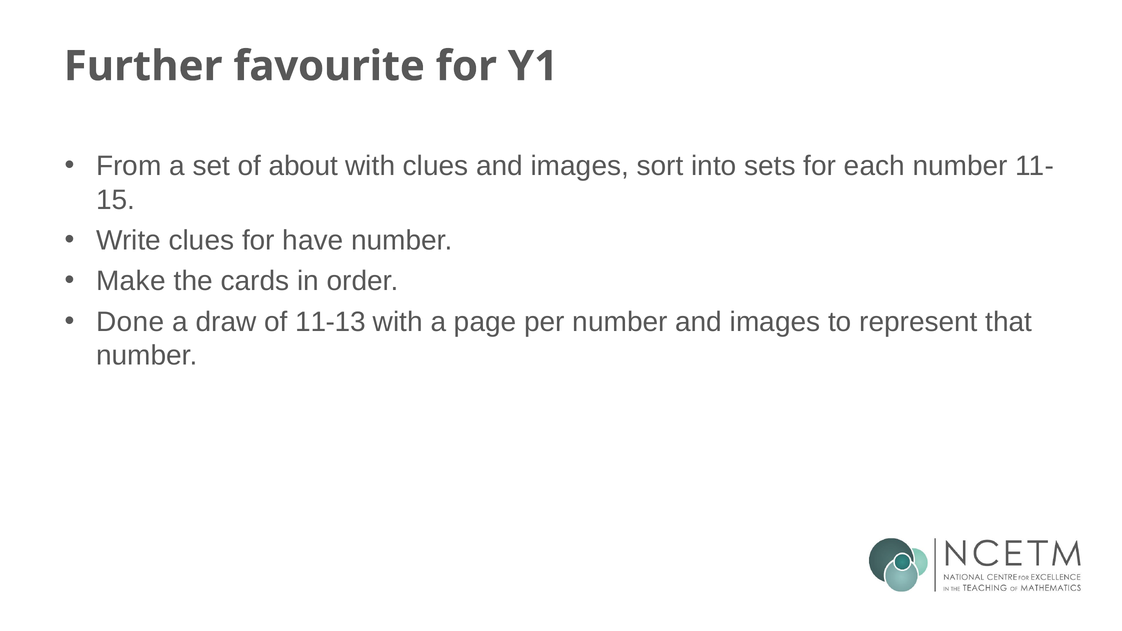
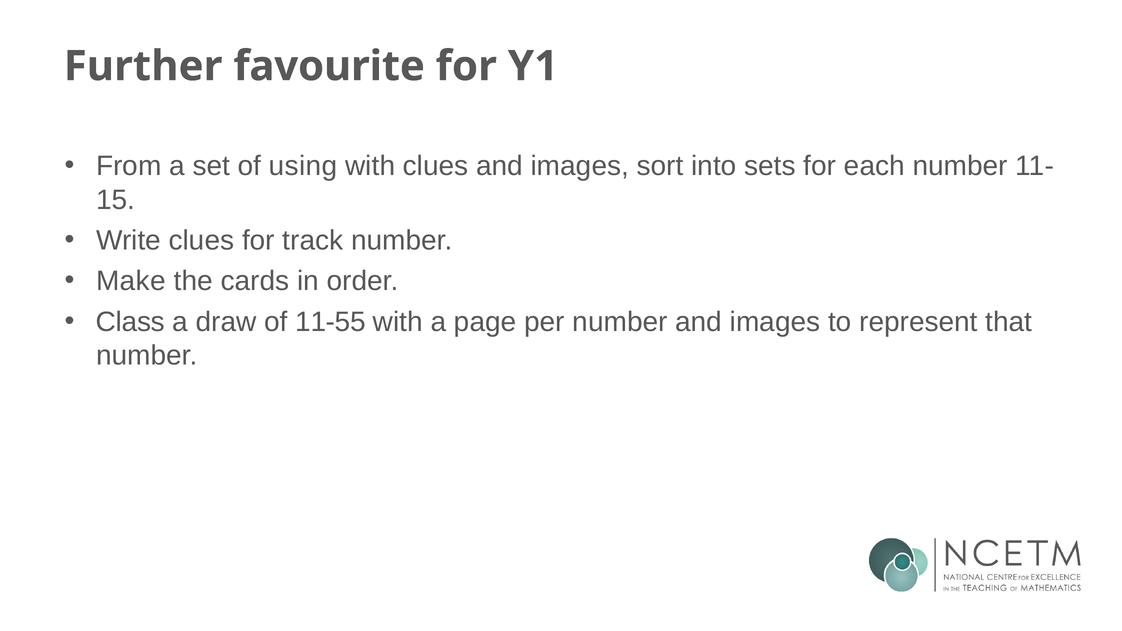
about: about -> using
have: have -> track
Done: Done -> Class
11-13: 11-13 -> 11-55
